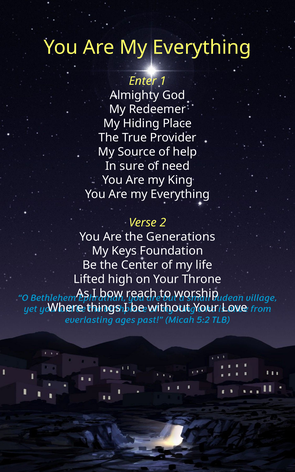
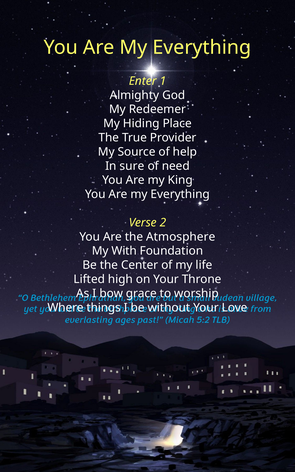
Generations: Generations -> Atmosphere
Keys: Keys -> With
reach: reach -> grace
